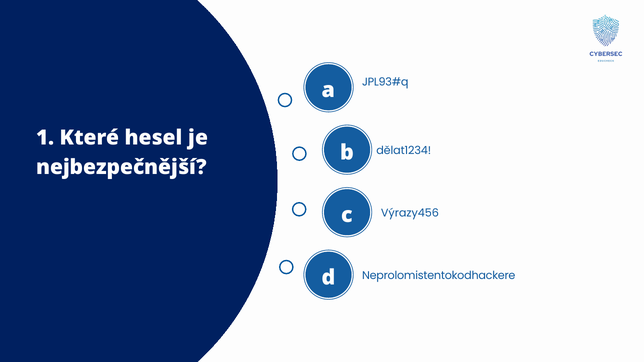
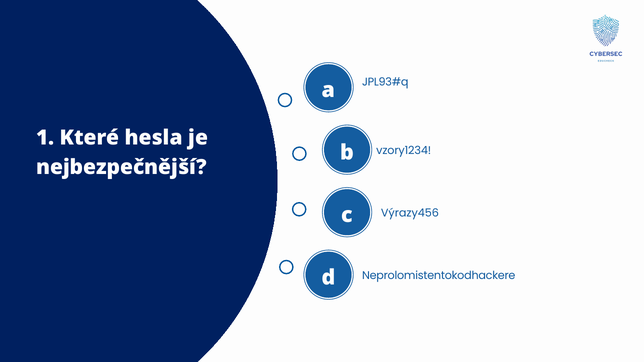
hesel: hesel -> hesla
dělat1234: dělat1234 -> vzory1234
